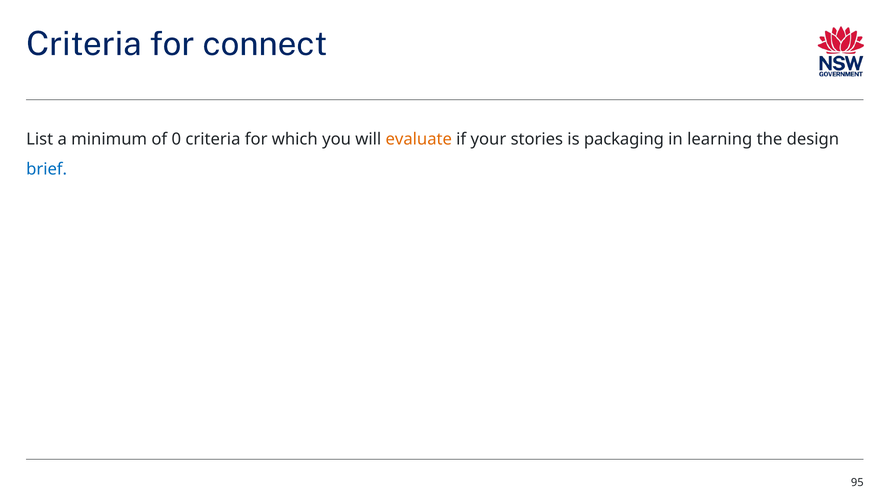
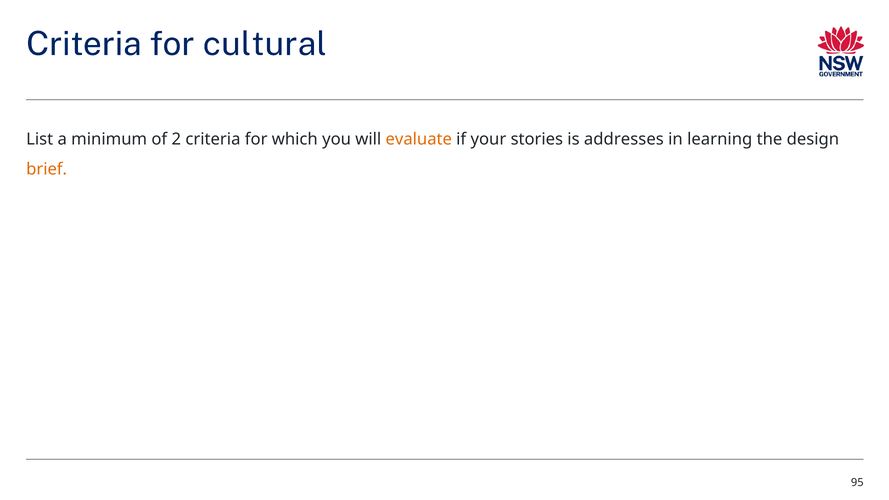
connect: connect -> cultural
0: 0 -> 2
packaging: packaging -> addresses
brief colour: blue -> orange
